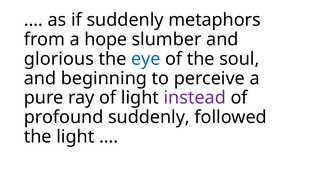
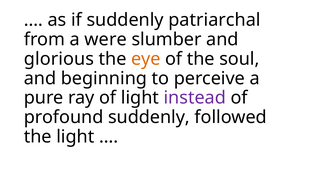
metaphors: metaphors -> patriarchal
hope: hope -> were
eye colour: blue -> orange
